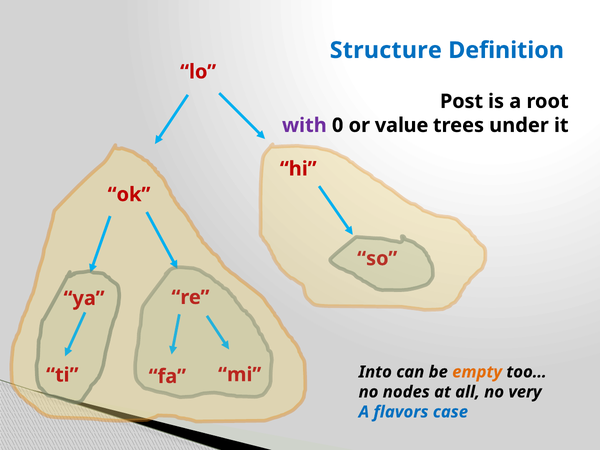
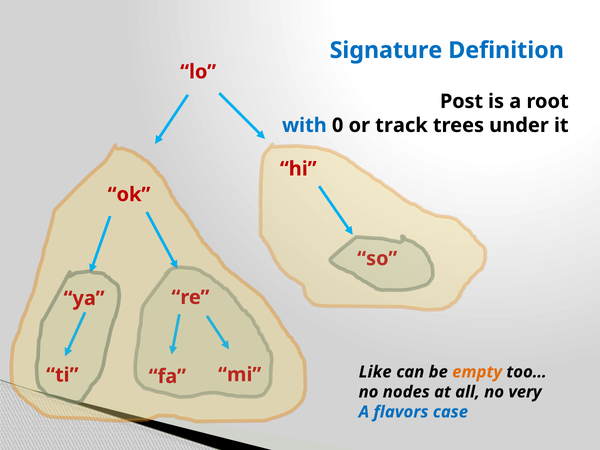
Structure: Structure -> Signature
with colour: purple -> blue
value: value -> track
Into: Into -> Like
